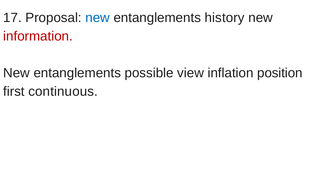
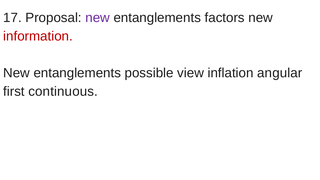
new at (98, 18) colour: blue -> purple
history: history -> factors
position: position -> angular
